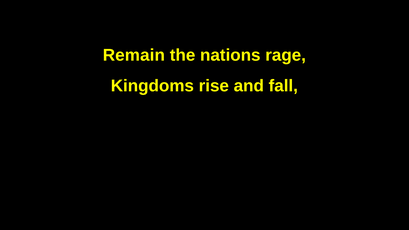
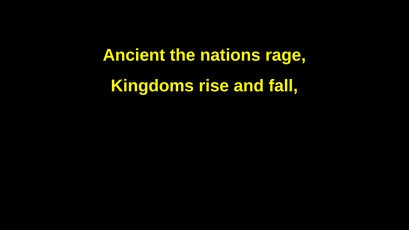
Remain: Remain -> Ancient
